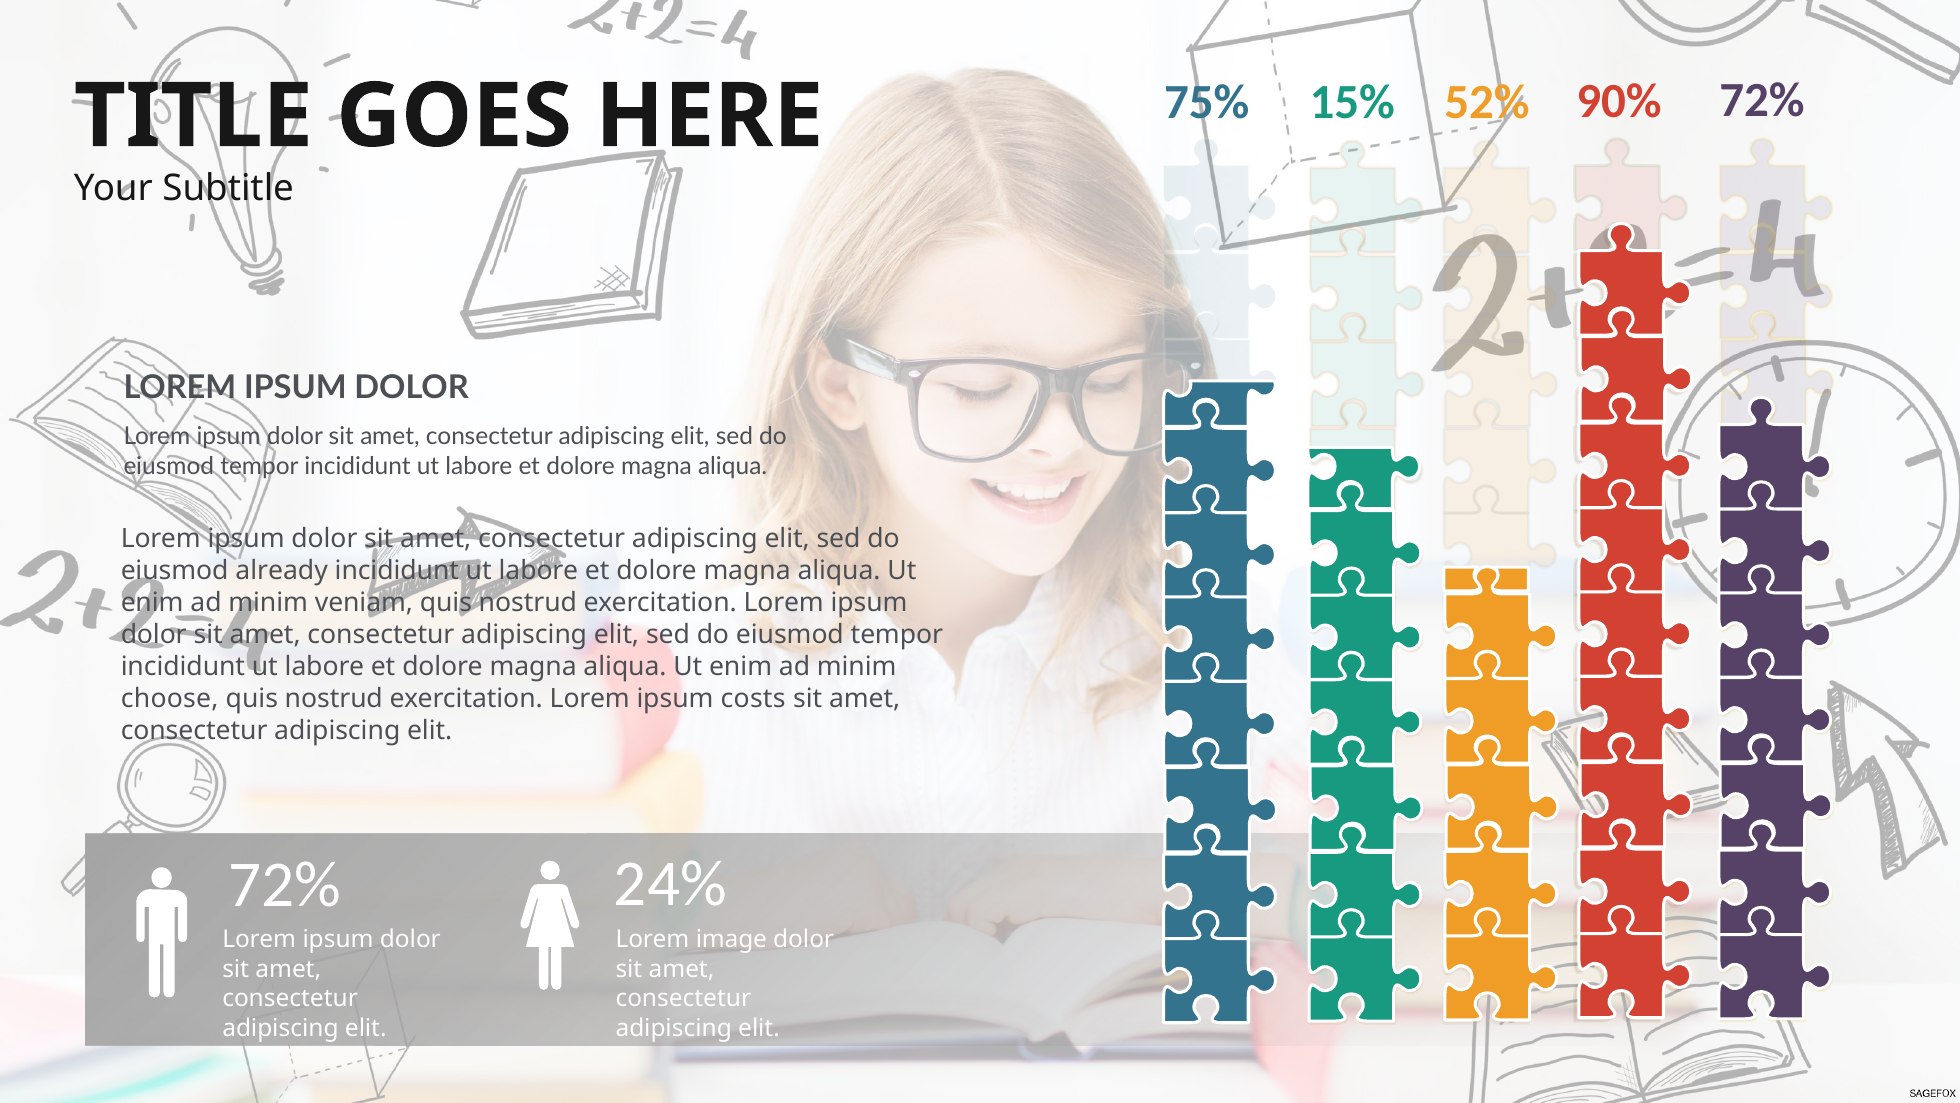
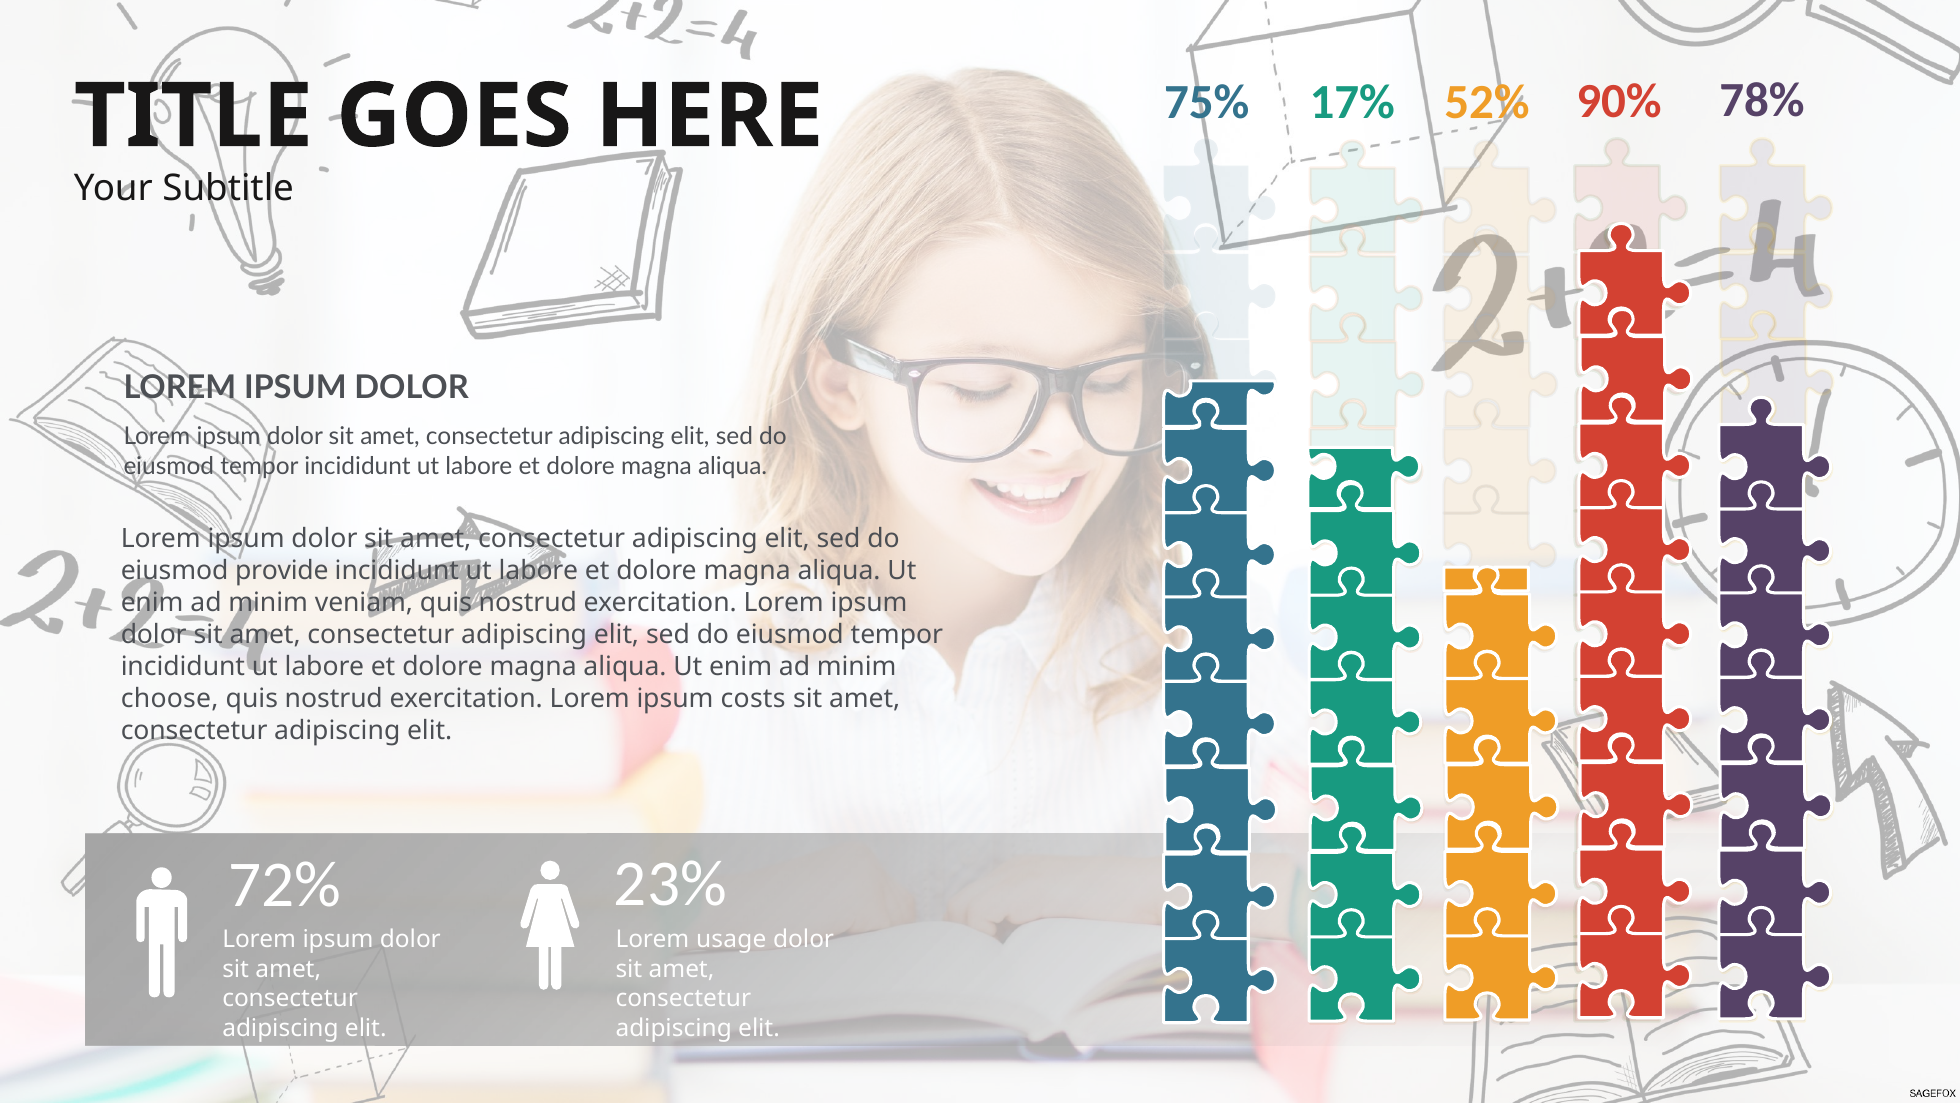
72% at (1762, 100): 72% -> 78%
15%: 15% -> 17%
already: already -> provide
24%: 24% -> 23%
image: image -> usage
